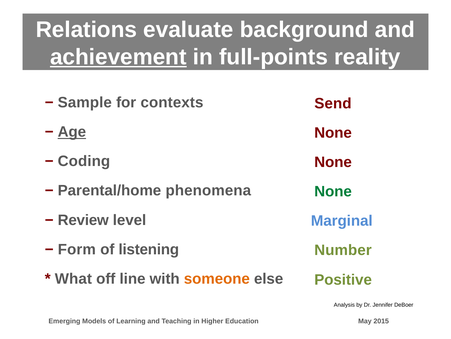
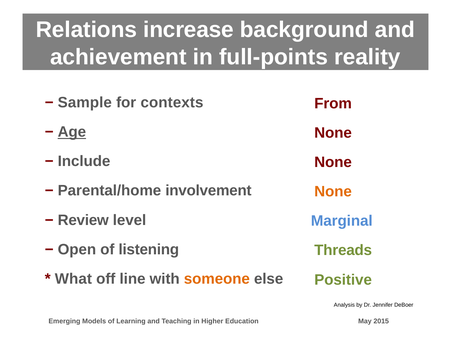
evaluate: evaluate -> increase
achievement underline: present -> none
Send: Send -> From
Coding: Coding -> Include
phenomena: phenomena -> involvement
None at (333, 191) colour: green -> orange
Form: Form -> Open
Number: Number -> Threads
